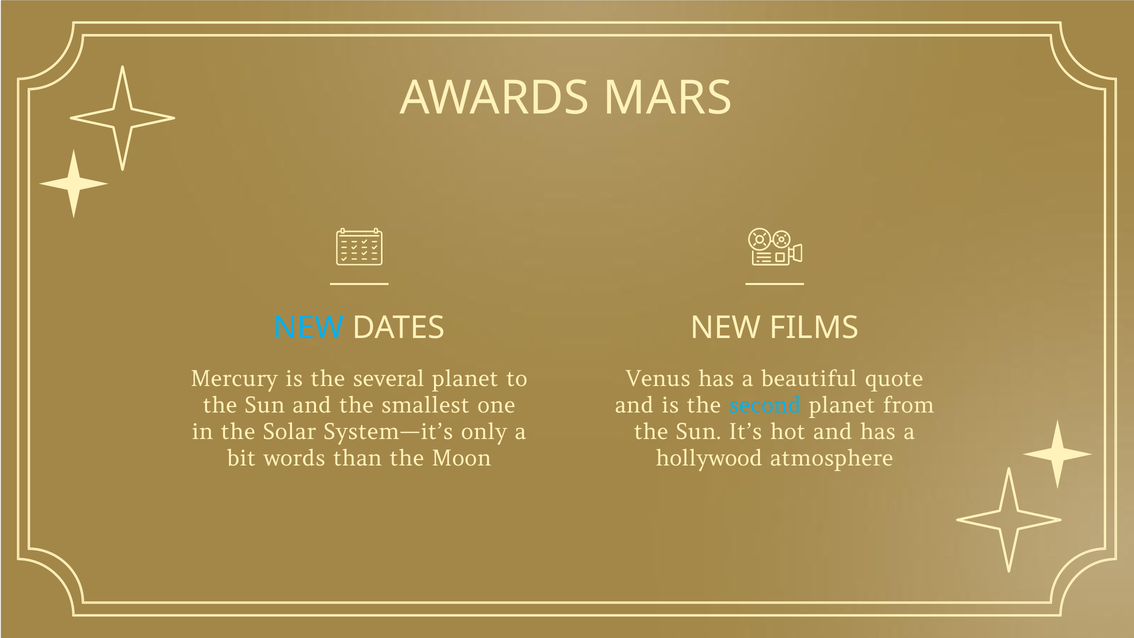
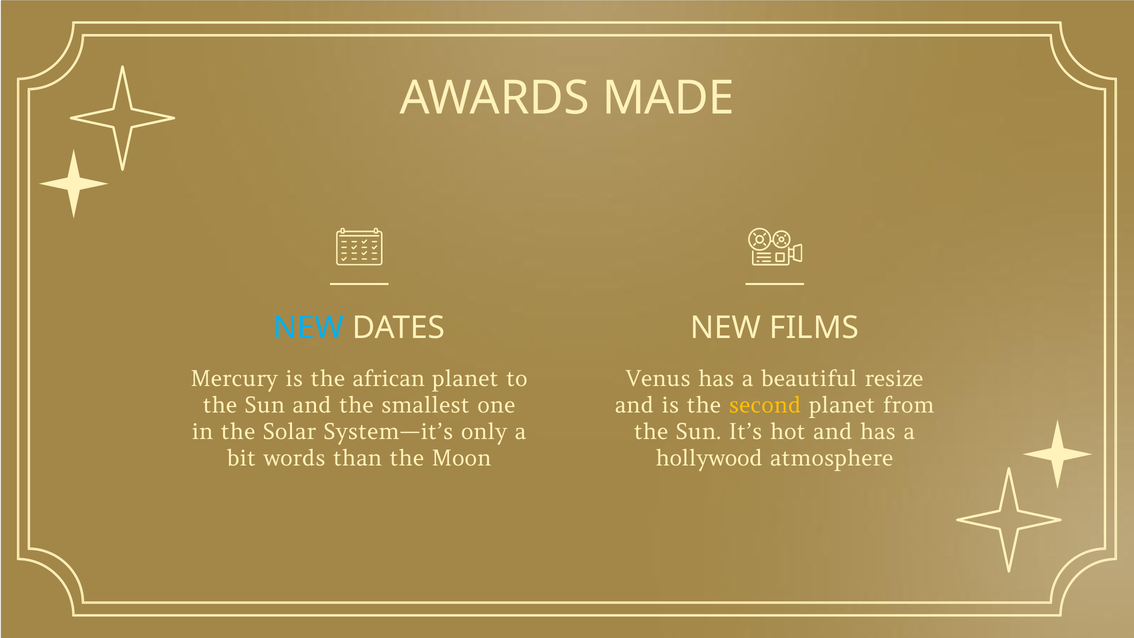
MARS: MARS -> MADE
several: several -> african
quote: quote -> resize
second colour: light blue -> yellow
